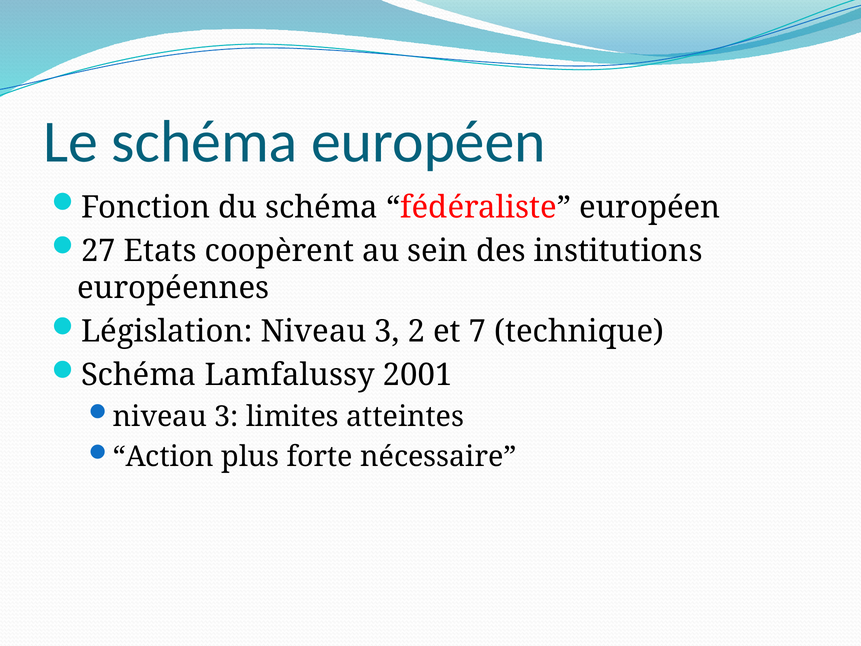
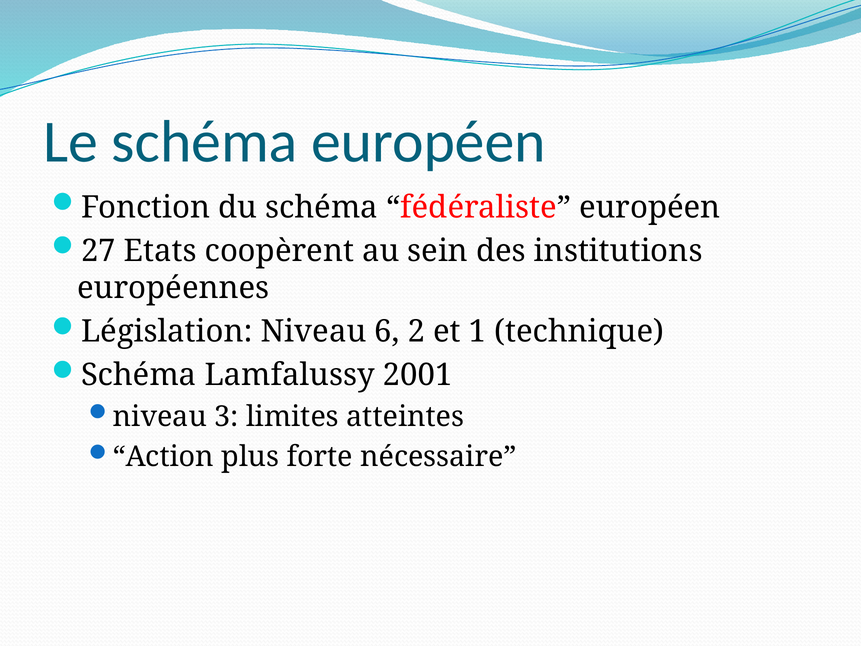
Législation Niveau 3: 3 -> 6
7: 7 -> 1
